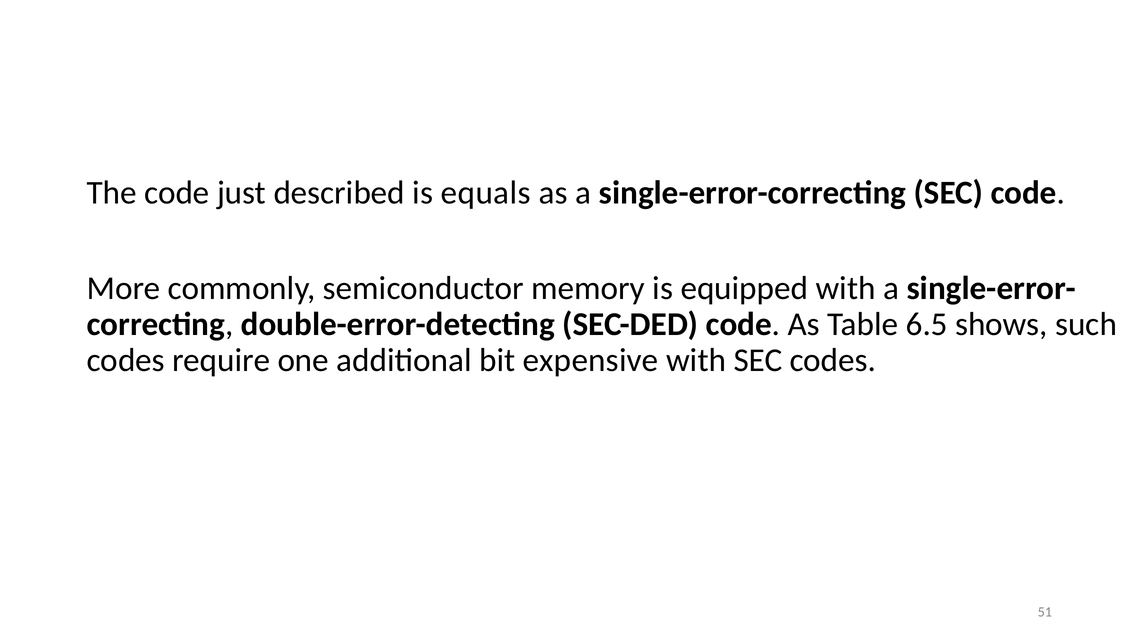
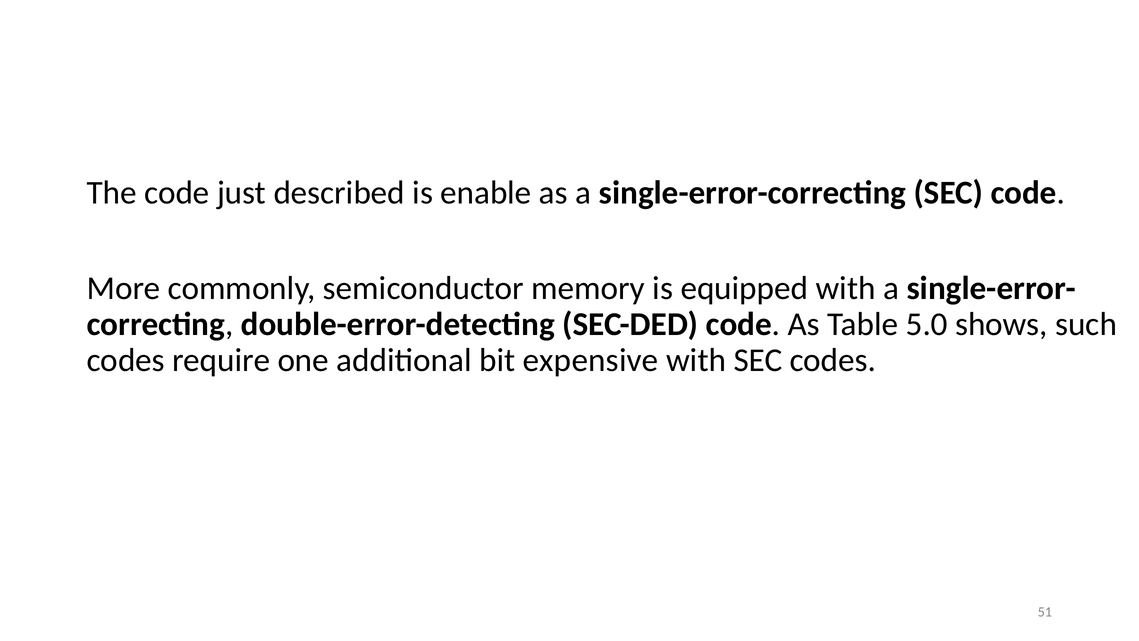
equals: equals -> enable
6.5: 6.5 -> 5.0
